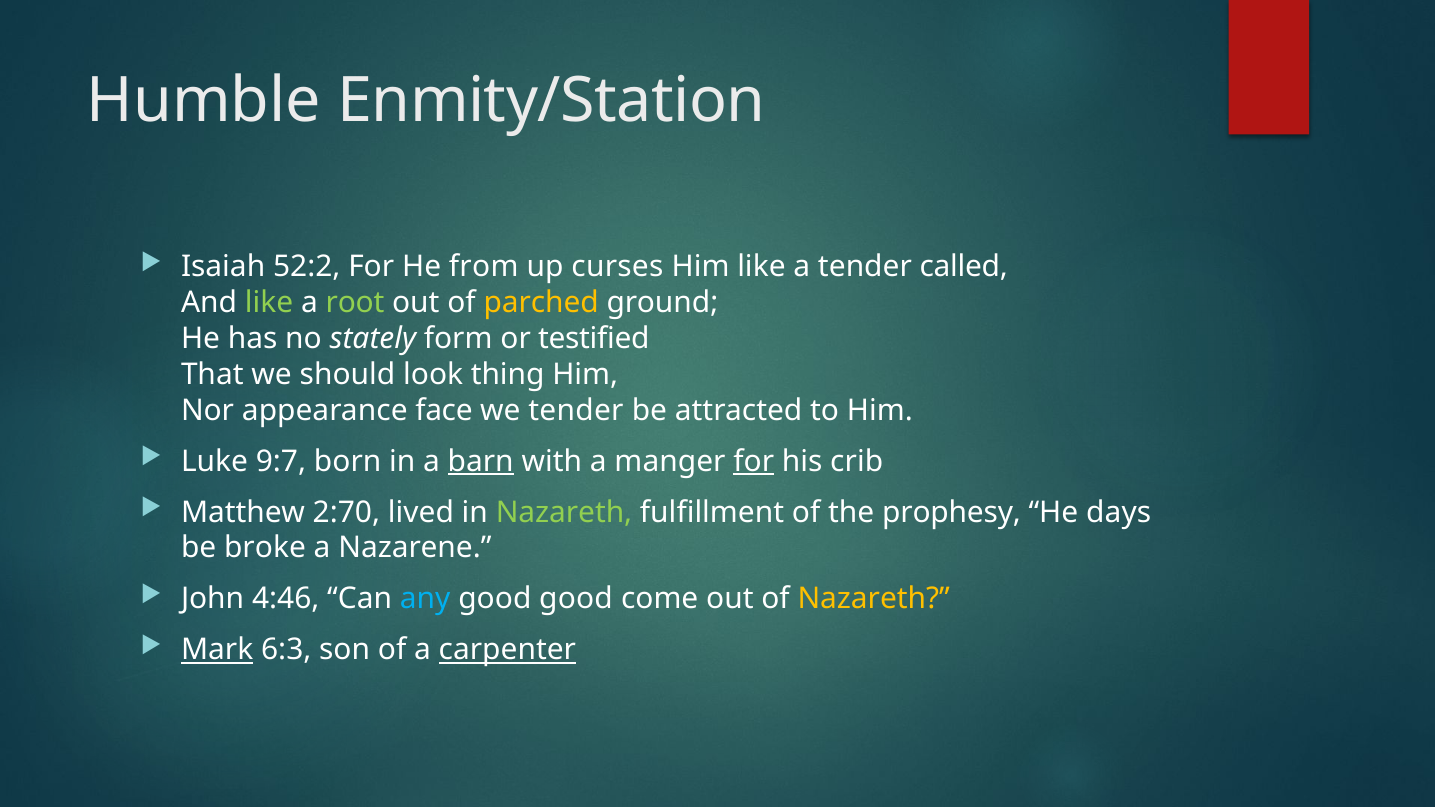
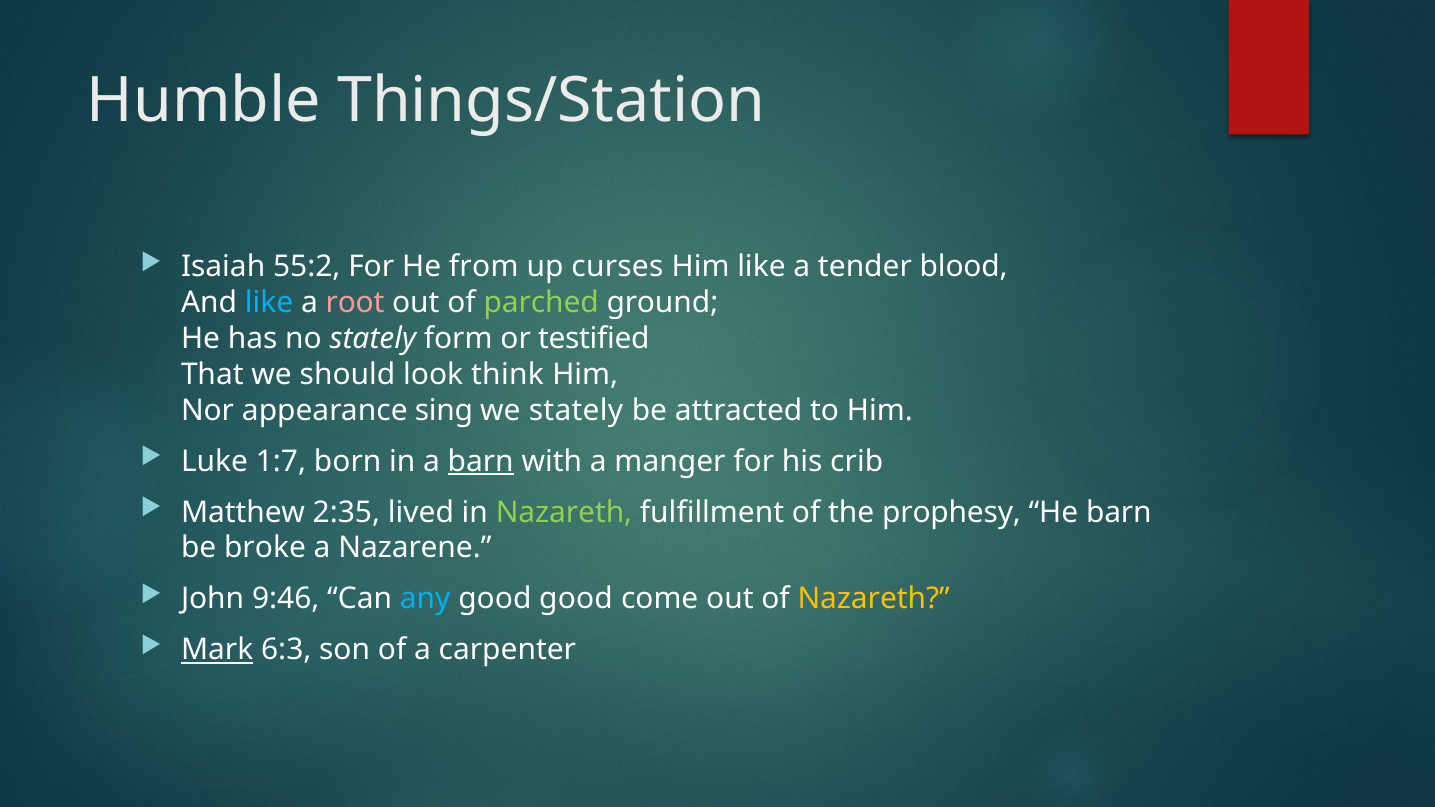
Enmity/Station: Enmity/Station -> Things/Station
52:2: 52:2 -> 55:2
called: called -> blood
like at (269, 303) colour: light green -> light blue
root colour: light green -> pink
parched colour: yellow -> light green
thing: thing -> think
face: face -> sing
we tender: tender -> stately
9:7: 9:7 -> 1:7
for at (754, 461) underline: present -> none
2:70: 2:70 -> 2:35
He days: days -> barn
4:46: 4:46 -> 9:46
carpenter underline: present -> none
